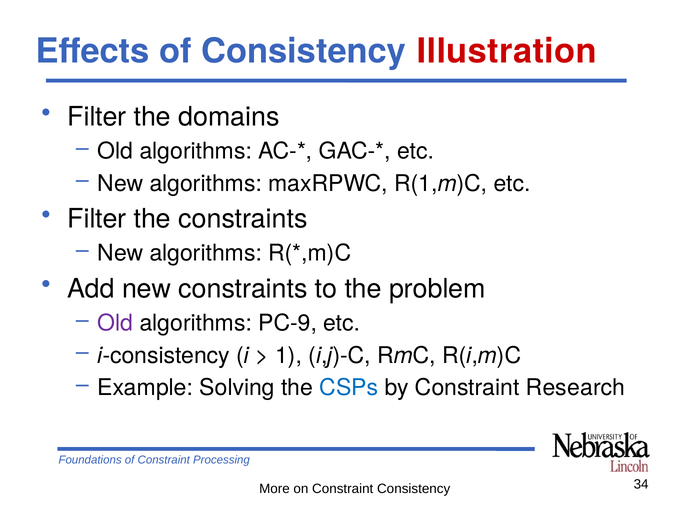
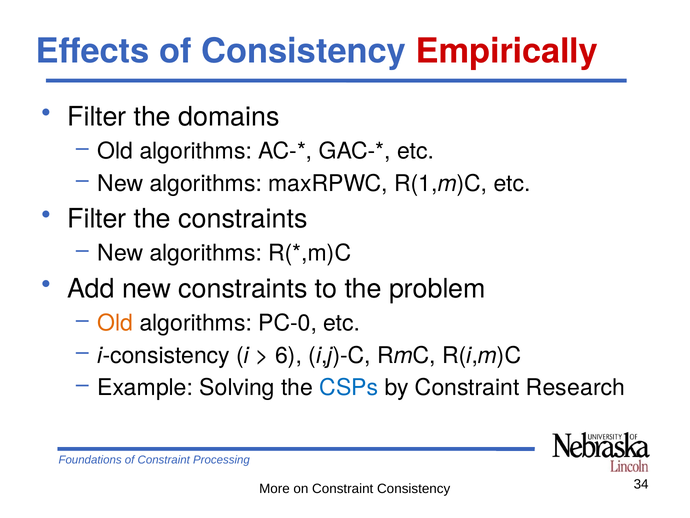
Illustration: Illustration -> Empirically
Old at (115, 323) colour: purple -> orange
PC-9: PC-9 -> PC-0
1: 1 -> 6
